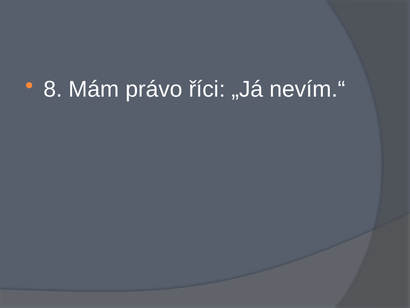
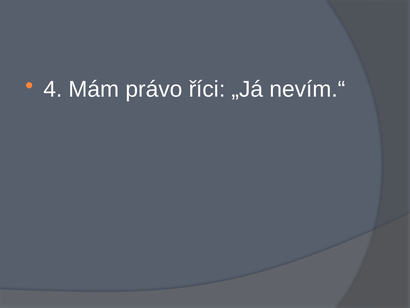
8: 8 -> 4
